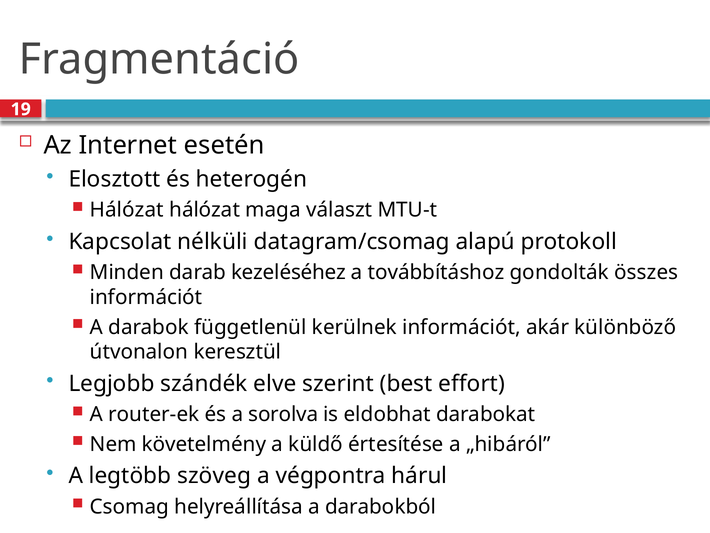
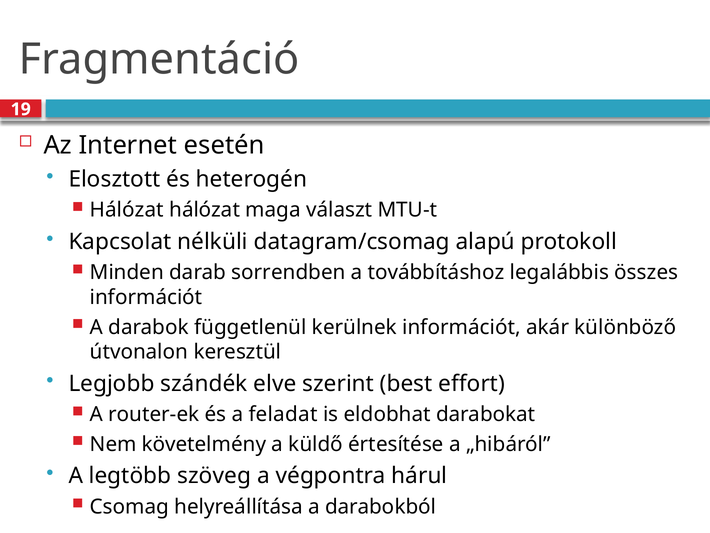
kezeléséhez: kezeléséhez -> sorrendben
gondolták: gondolták -> legalábbis
sorolva: sorolva -> feladat
